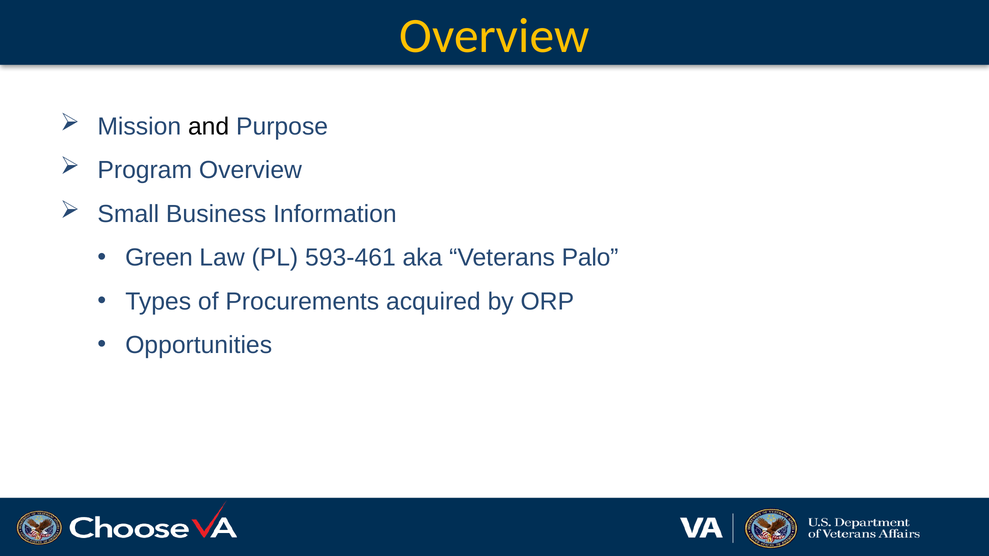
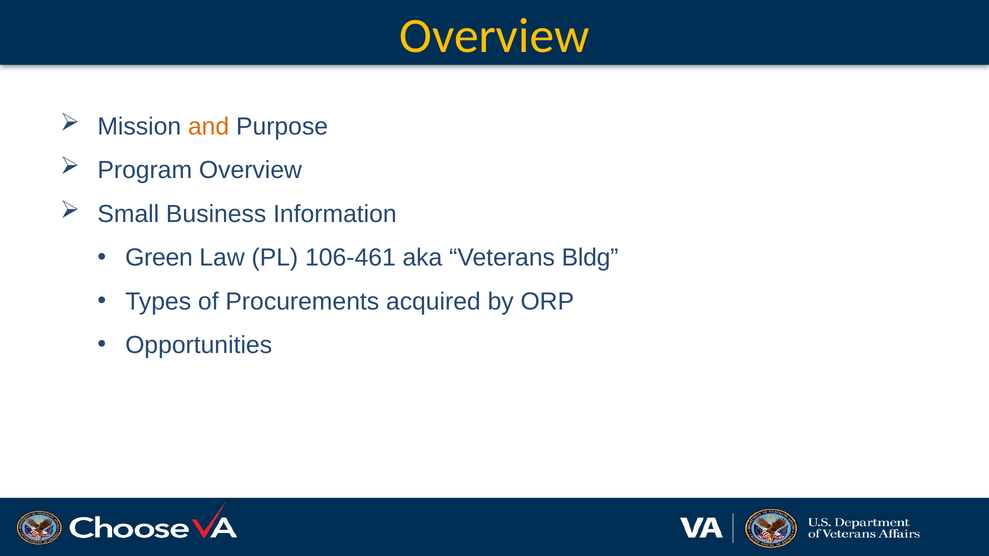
and colour: black -> orange
593-461: 593-461 -> 106-461
Palo: Palo -> Bldg
